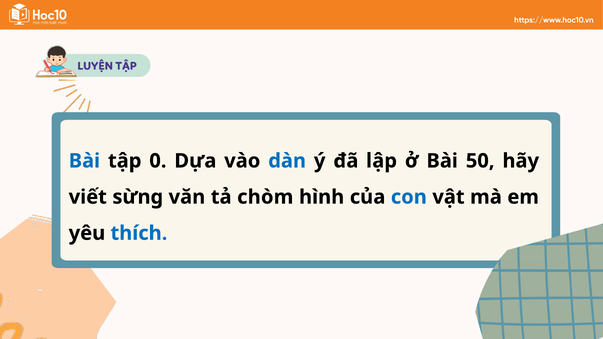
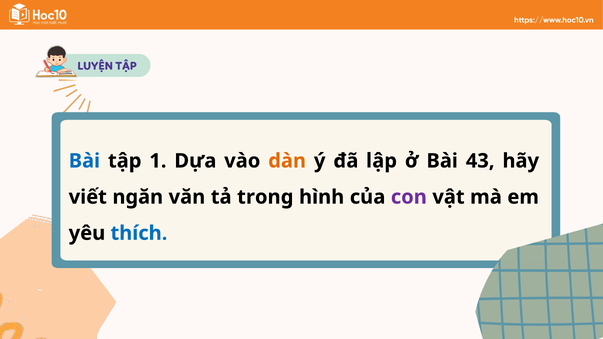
0: 0 -> 1
dàn colour: blue -> orange
50: 50 -> 43
sừng: sừng -> ngăn
chòm: chòm -> trong
con colour: blue -> purple
